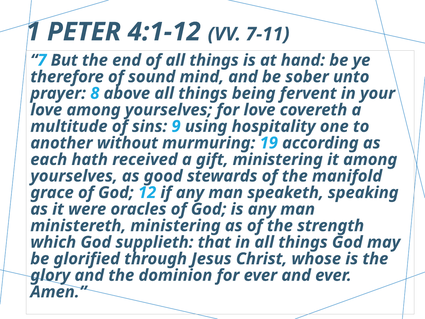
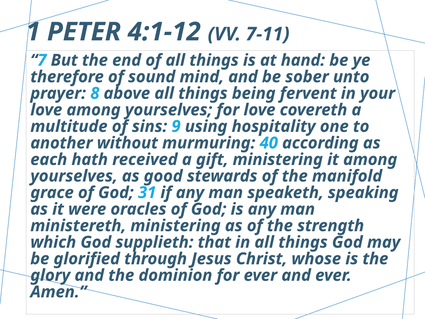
19: 19 -> 40
12: 12 -> 31
